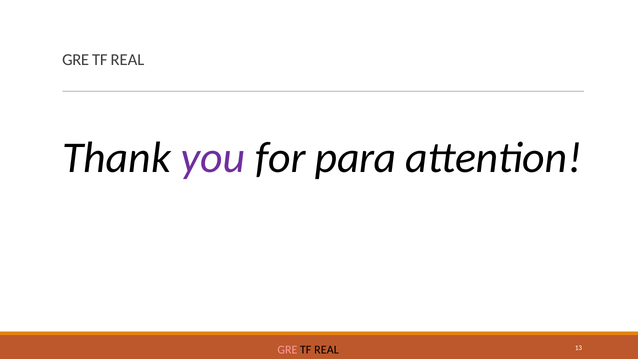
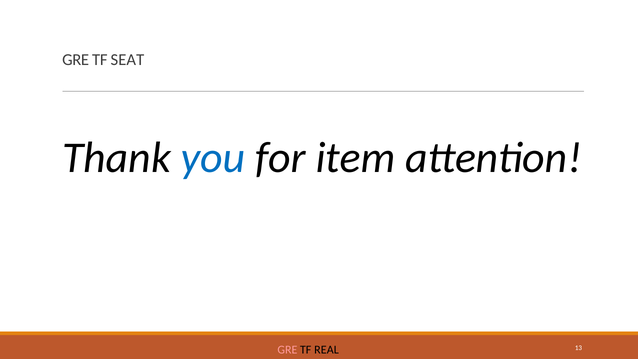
REAL at (127, 60): REAL -> SEAT
you colour: purple -> blue
para: para -> item
